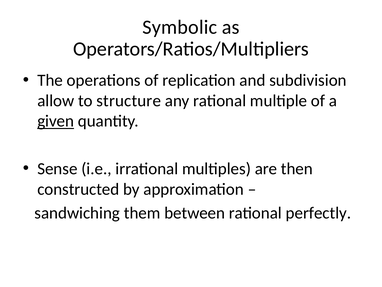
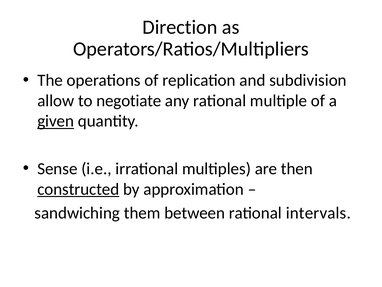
Symbolic: Symbolic -> Direction
structure: structure -> negotiate
constructed underline: none -> present
perfectly: perfectly -> intervals
